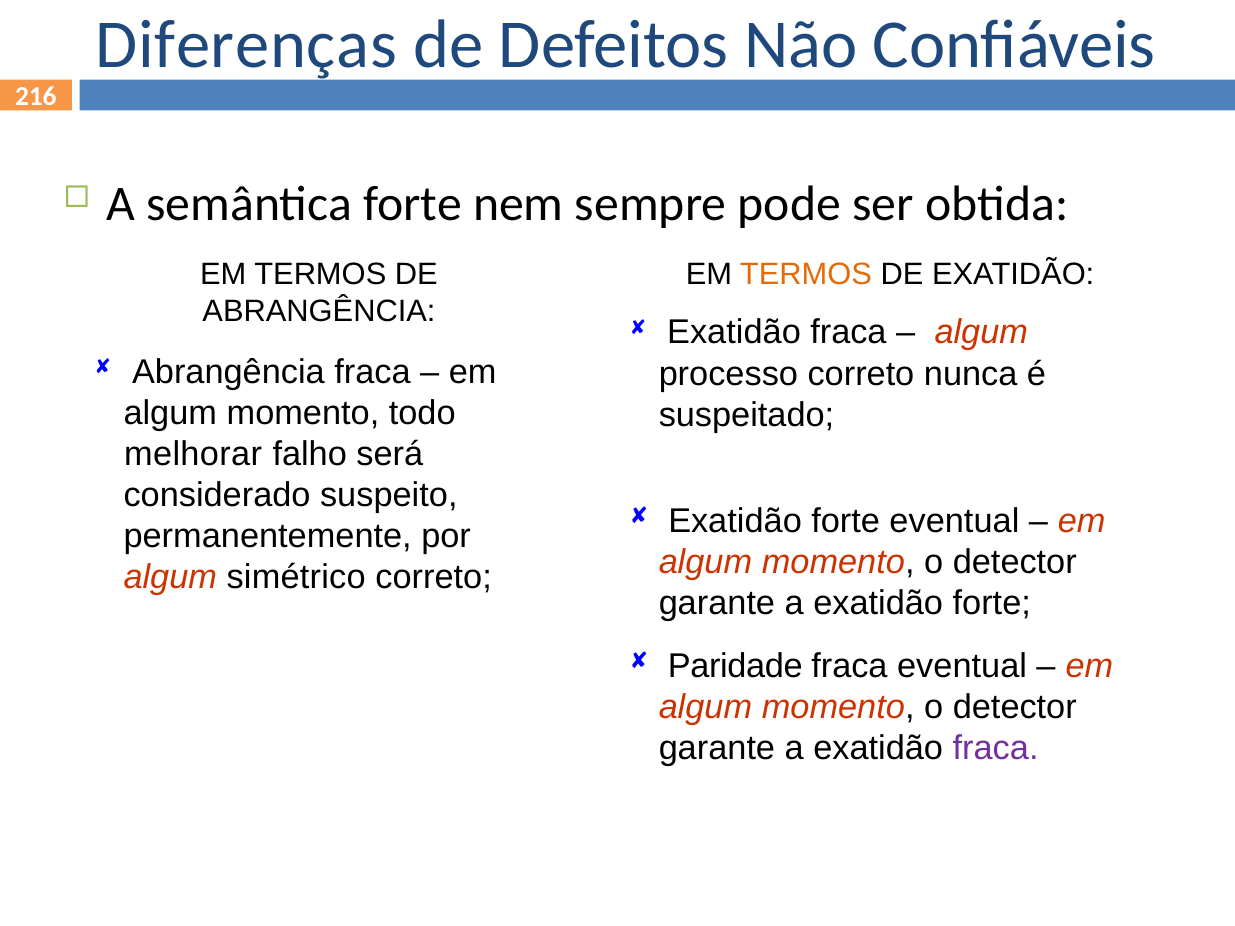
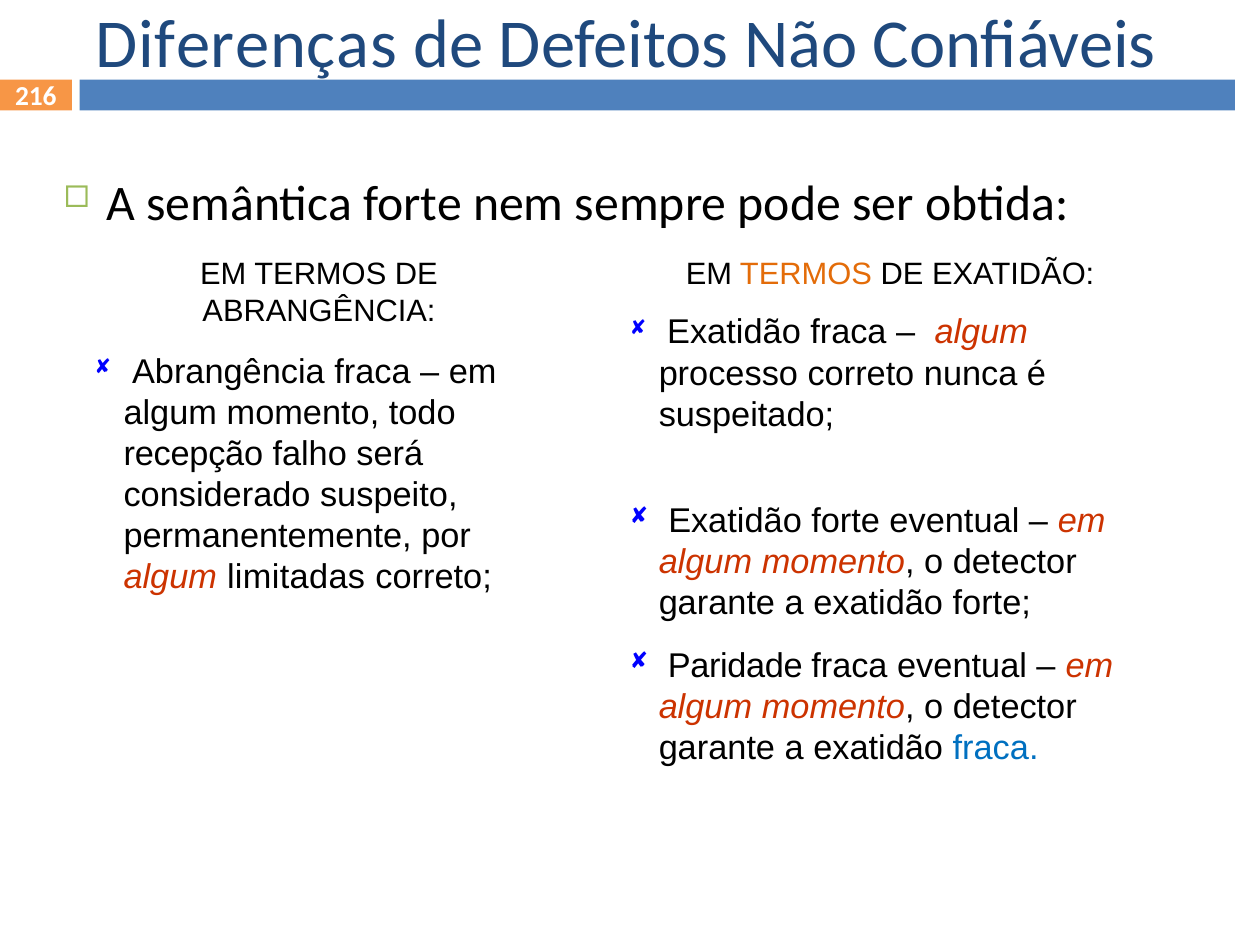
melhorar: melhorar -> recepção
simétrico: simétrico -> limitadas
fraca at (996, 749) colour: purple -> blue
